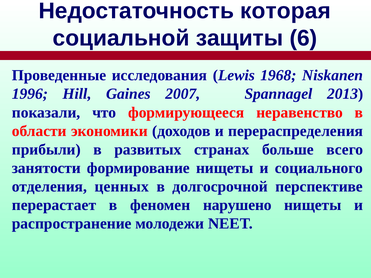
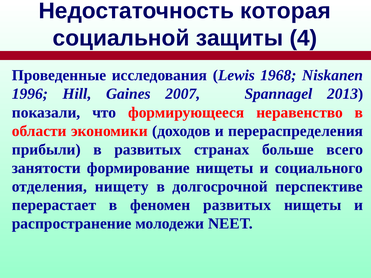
6: 6 -> 4
ценных: ценных -> нищету
феномен нарушено: нарушено -> развитых
